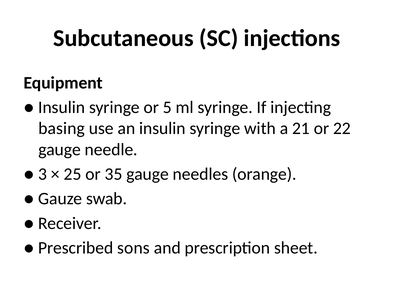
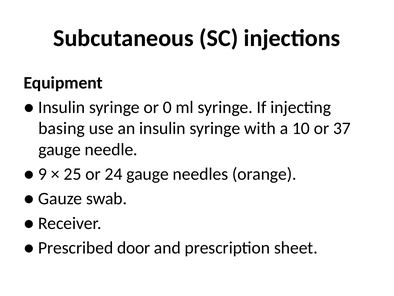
5: 5 -> 0
21: 21 -> 10
22: 22 -> 37
3: 3 -> 9
35: 35 -> 24
sons: sons -> door
